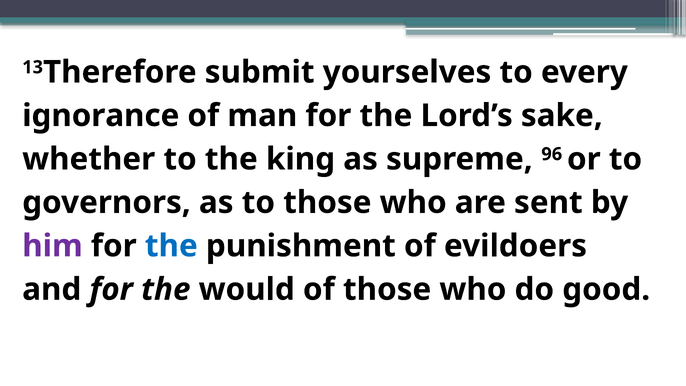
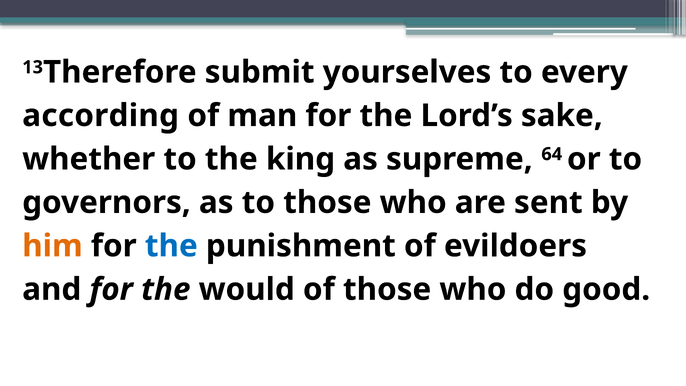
ignorance: ignorance -> according
96: 96 -> 64
him colour: purple -> orange
